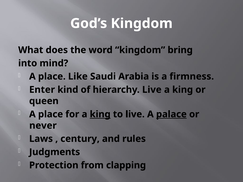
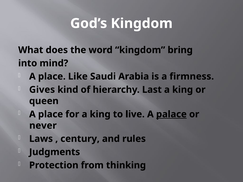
Enter: Enter -> Gives
hierarchy Live: Live -> Last
king at (100, 114) underline: present -> none
clapping: clapping -> thinking
